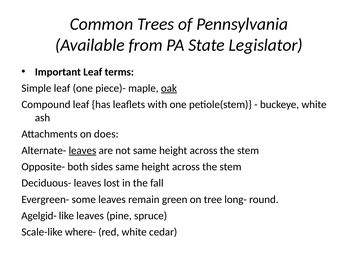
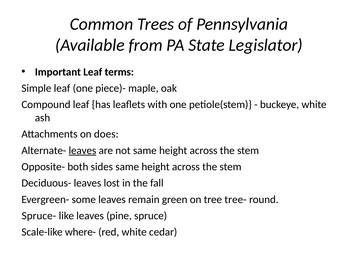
oak underline: present -> none
long-: long- -> tree-
Agelgid-: Agelgid- -> Spruce-
